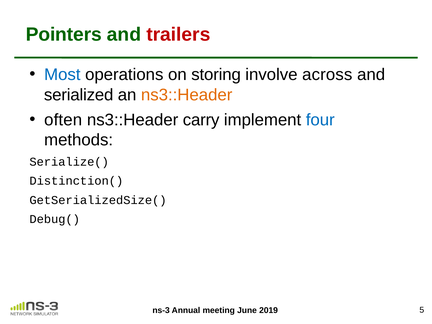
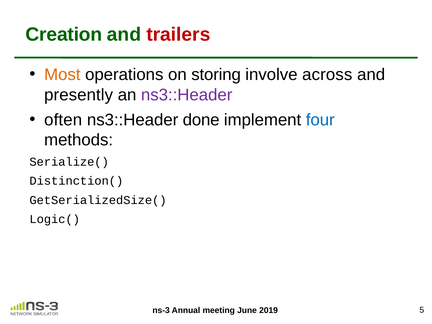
Pointers: Pointers -> Creation
Most colour: blue -> orange
serialized: serialized -> presently
ns3::Header at (187, 95) colour: orange -> purple
carry: carry -> done
Debug(: Debug( -> Logic(
